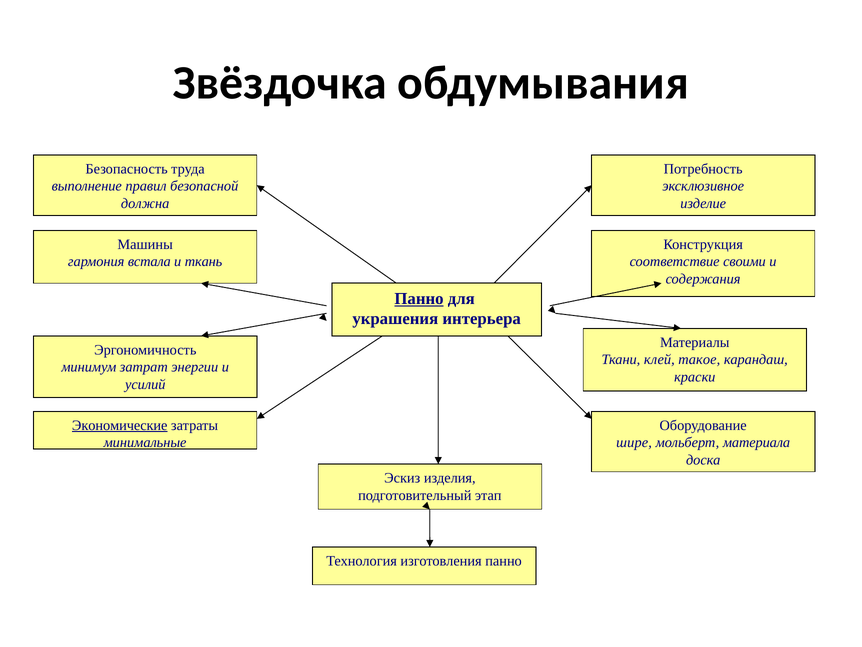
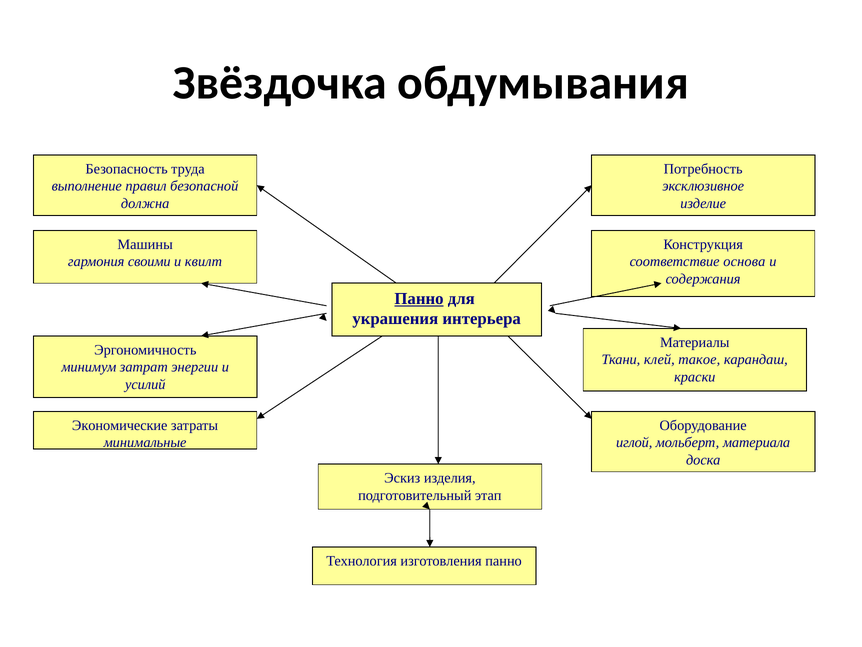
встала: встала -> своими
ткань: ткань -> квилт
своими: своими -> основа
Экономические underline: present -> none
шире: шире -> иглой
